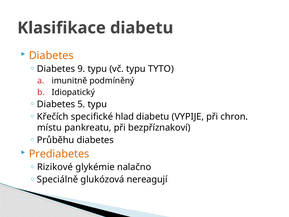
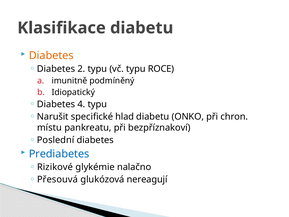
9: 9 -> 2
TYTO: TYTO -> ROCE
5: 5 -> 4
Křečích: Křečích -> Narušit
VYPIJE: VYPIJE -> ONKO
Průběhu: Průběhu -> Poslední
Prediabetes colour: orange -> blue
Speciálně: Speciálně -> Přesouvá
